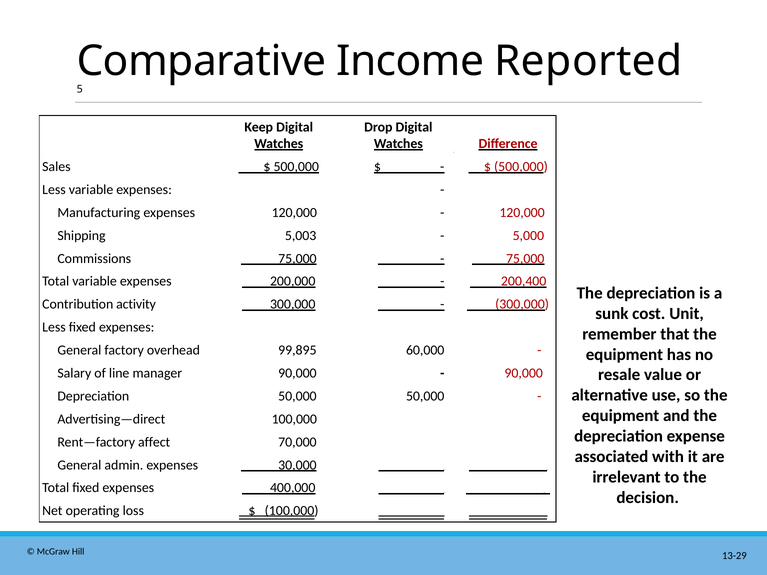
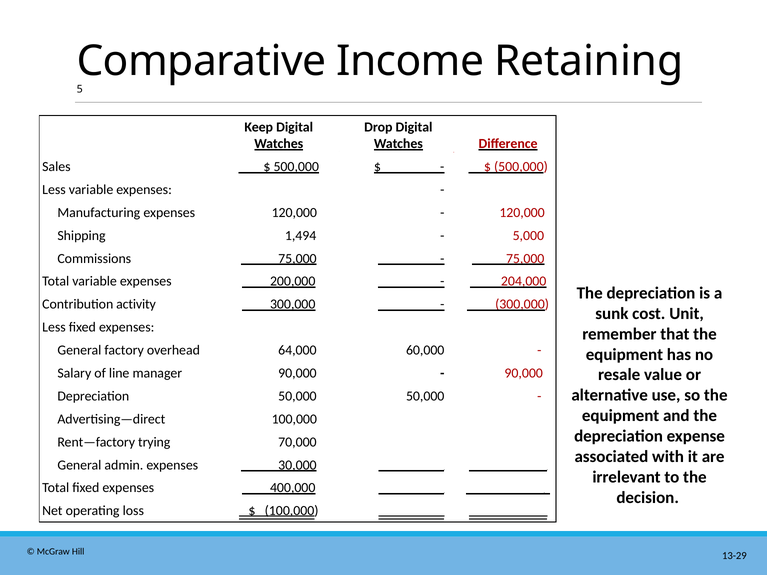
Reported: Reported -> Retaining
5,003: 5,003 -> 1,494
200,400: 200,400 -> 204,000
99,895: 99,895 -> 64,000
affect: affect -> trying
